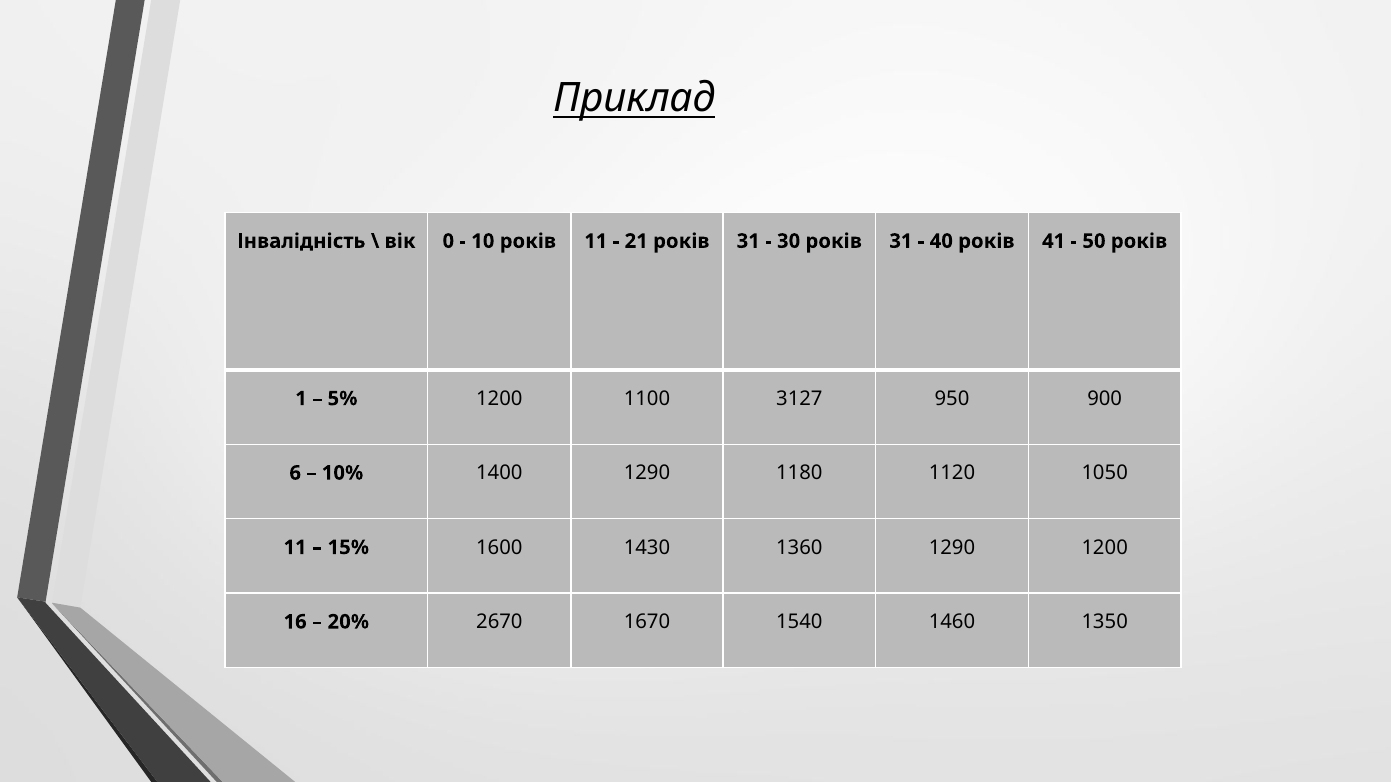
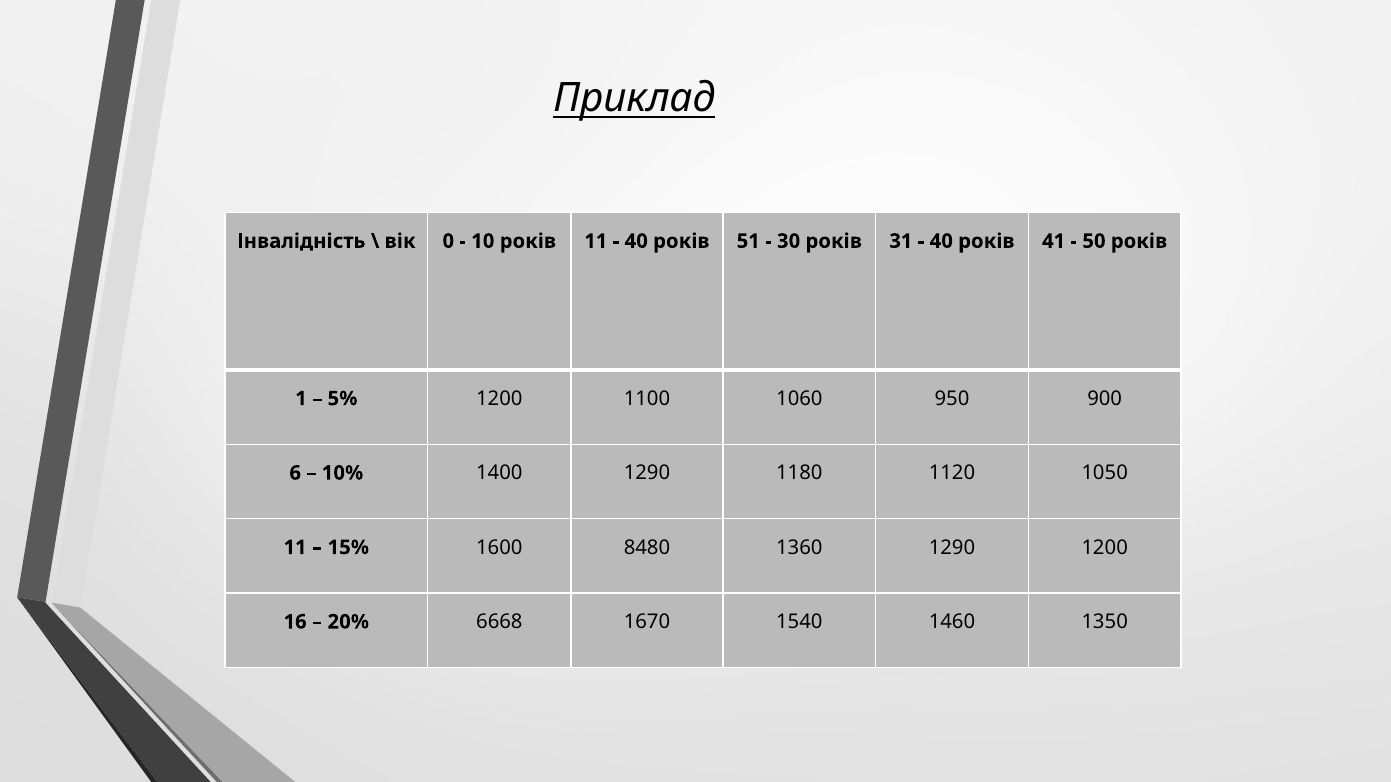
21 at (636, 241): 21 -> 40
31 at (748, 241): 31 -> 51
3127: 3127 -> 1060
1430: 1430 -> 8480
2670: 2670 -> 6668
